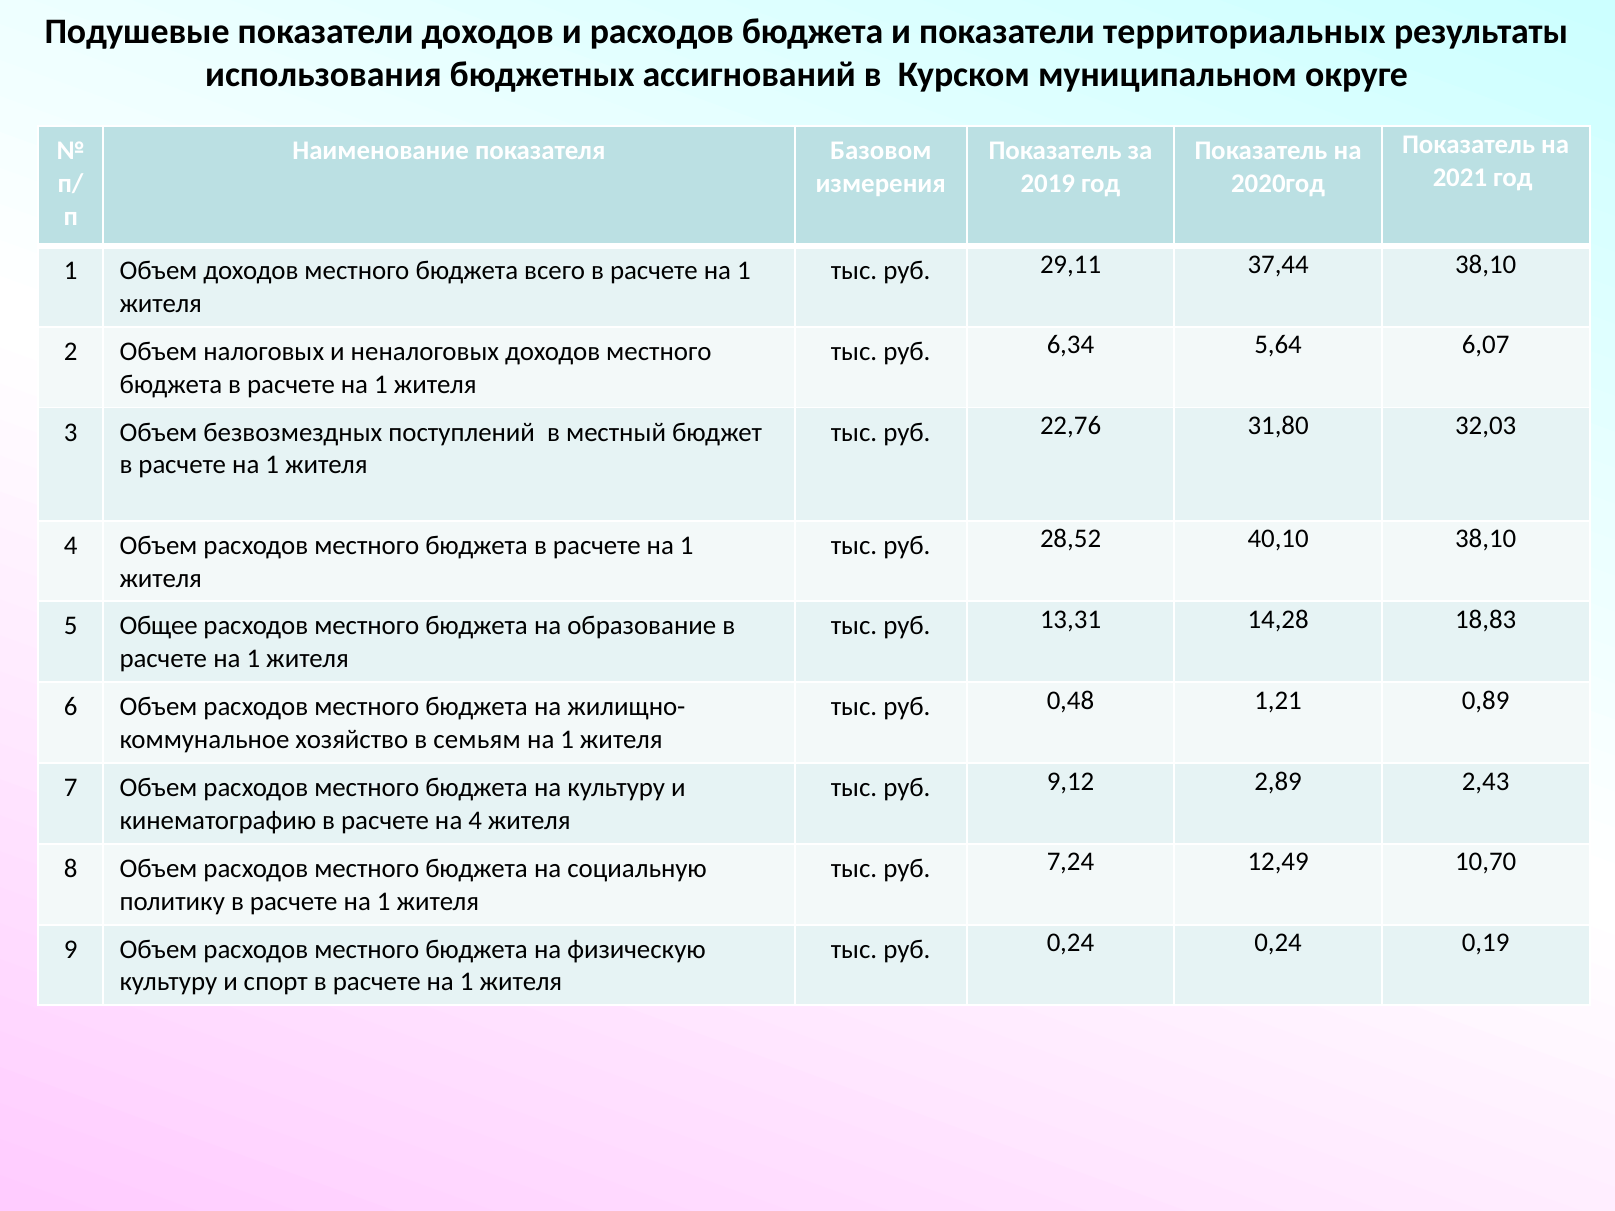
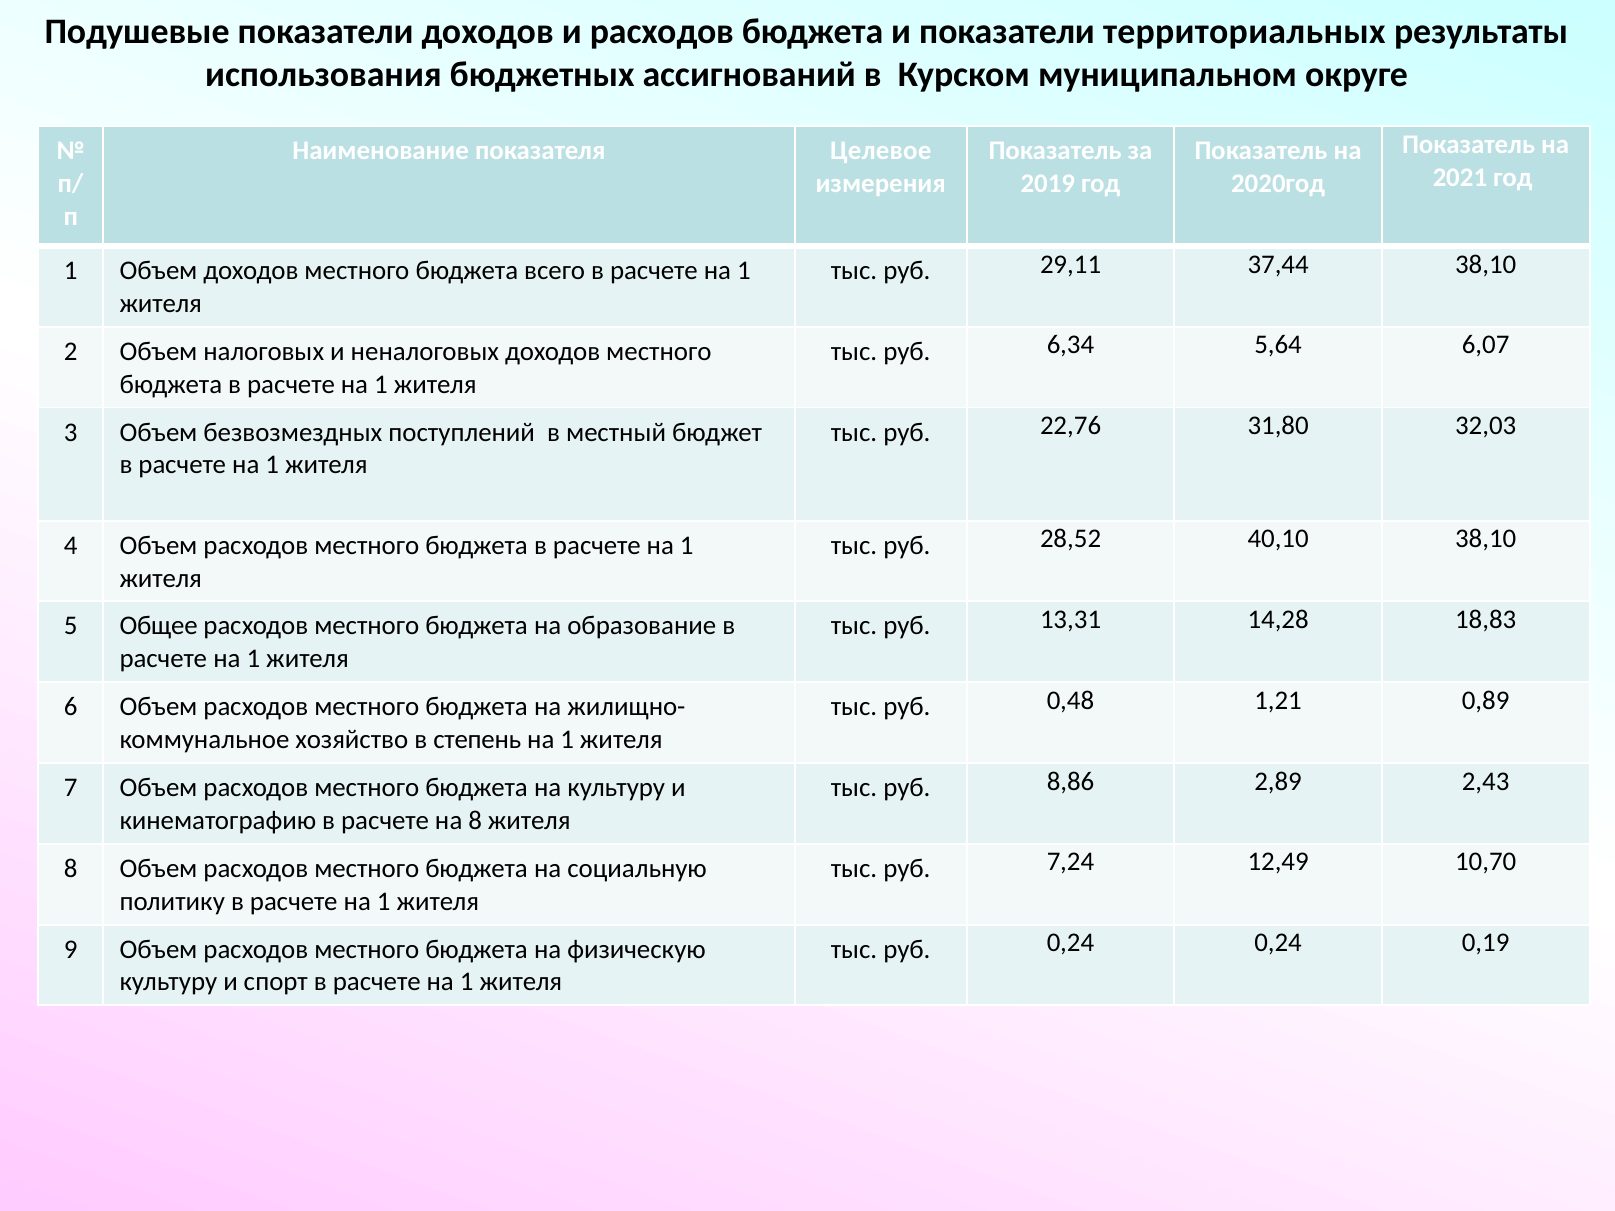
Базовом: Базовом -> Целевое
семьям: семьям -> степень
9,12: 9,12 -> 8,86
на 4: 4 -> 8
